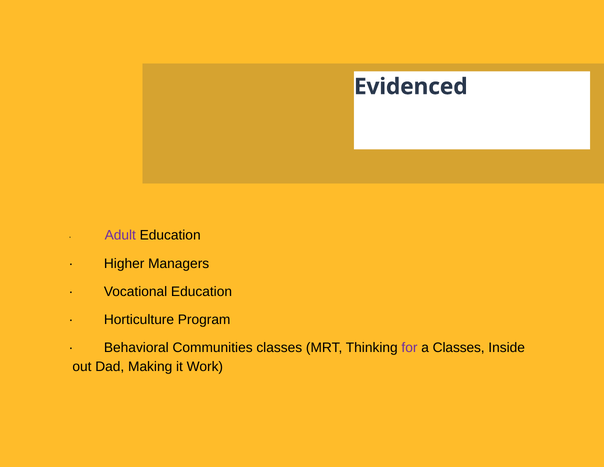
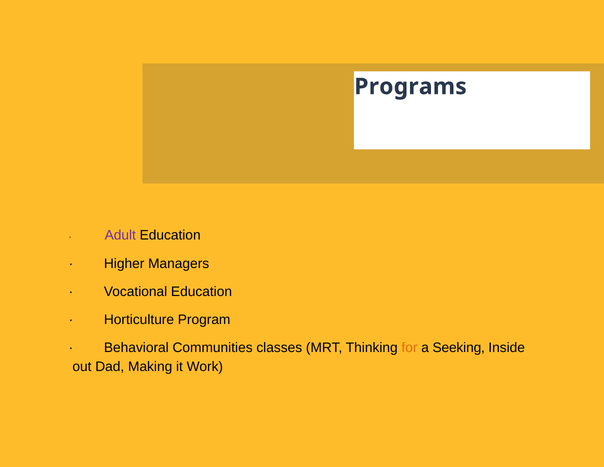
Evidenced: Evidenced -> Programs
for colour: purple -> orange
a Classes: Classes -> Seeking
